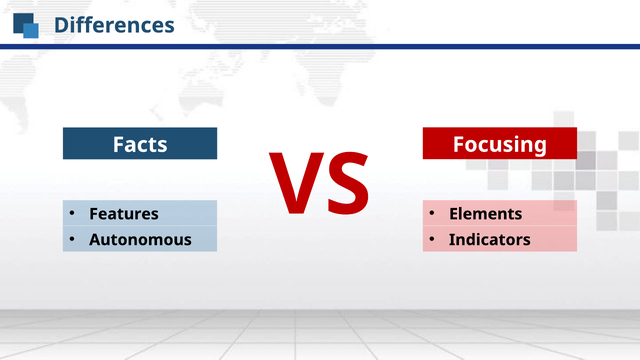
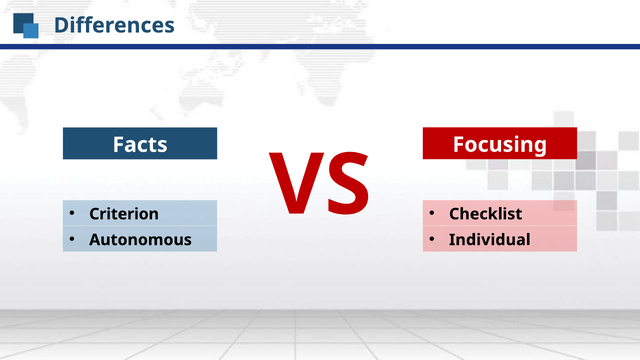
Features: Features -> Criterion
Elements: Elements -> Checklist
Indicators: Indicators -> Individual
